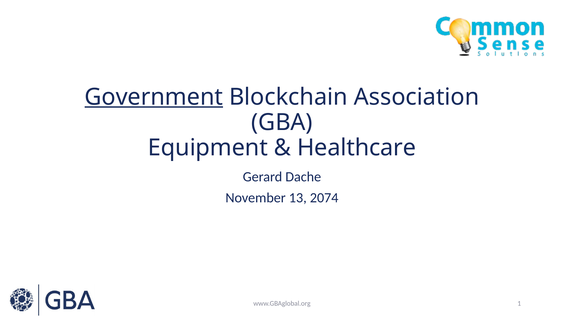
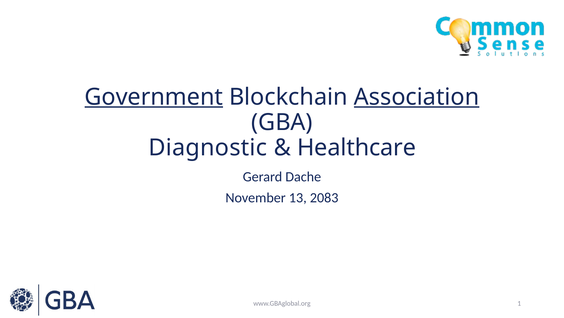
Association underline: none -> present
Equipment: Equipment -> Diagnostic
2074: 2074 -> 2083
